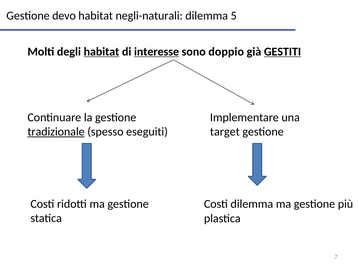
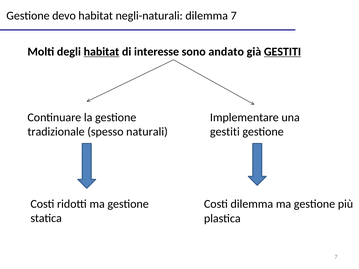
dilemma 5: 5 -> 7
interesse underline: present -> none
doppio: doppio -> andato
tradizionale underline: present -> none
eseguiti: eseguiti -> naturali
target at (225, 132): target -> gestiti
